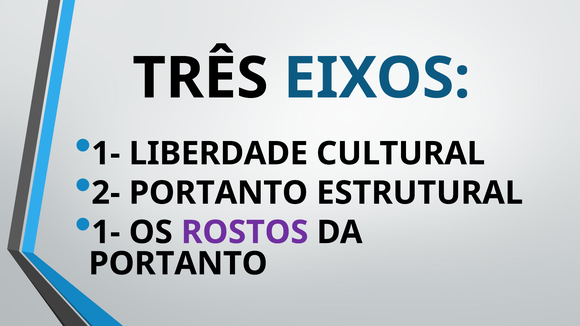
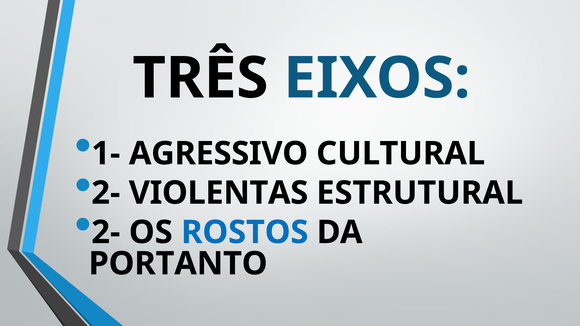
LIBERDADE: LIBERDADE -> AGRESSIVO
2- PORTANTO: PORTANTO -> VIOLENTAS
1- at (106, 233): 1- -> 2-
ROSTOS colour: purple -> blue
